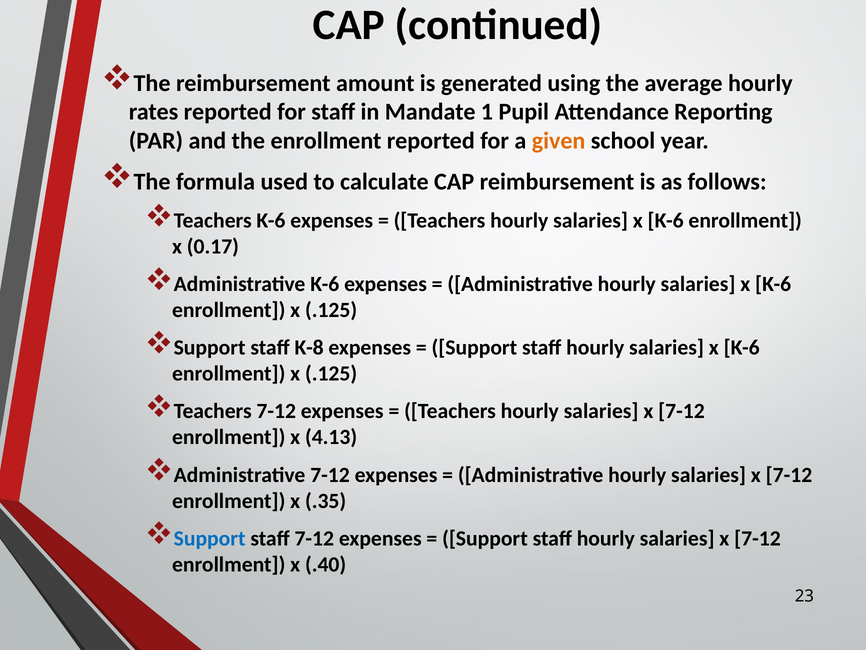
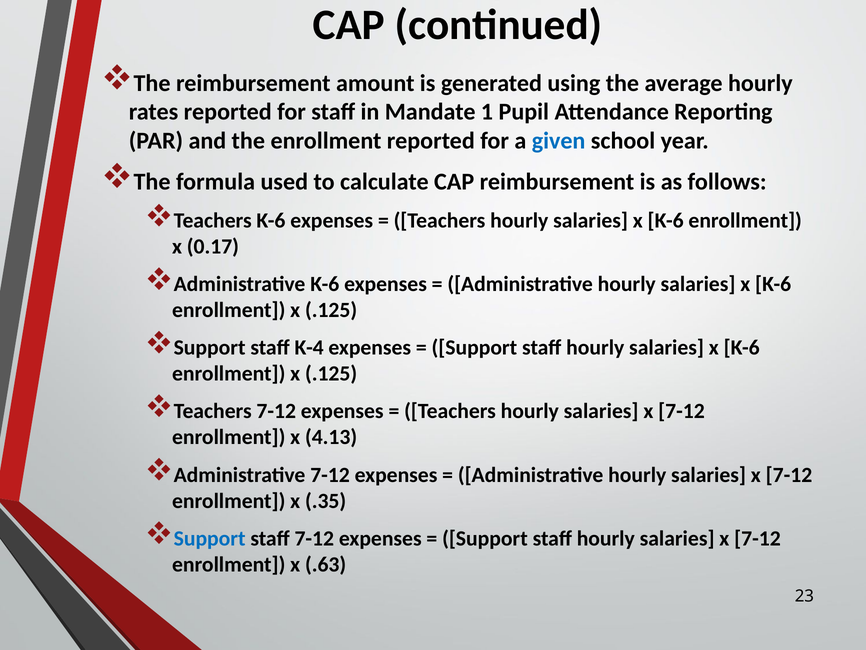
given colour: orange -> blue
K-8: K-8 -> K-4
.40: .40 -> .63
